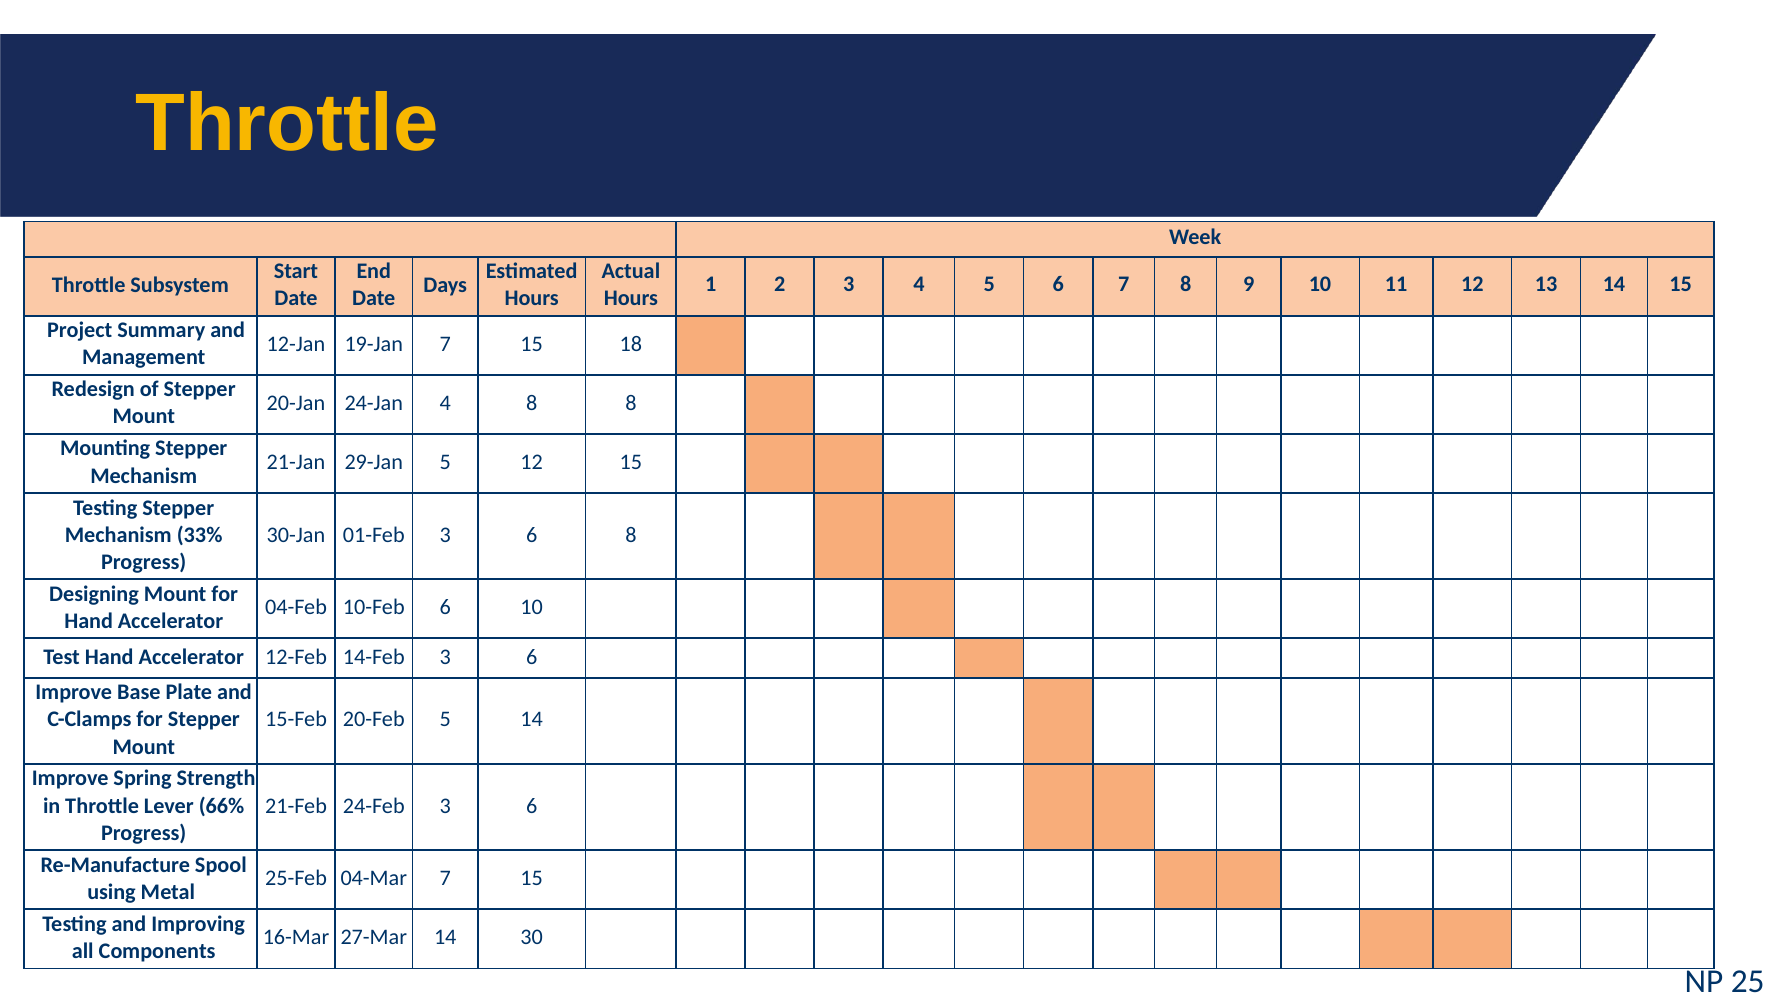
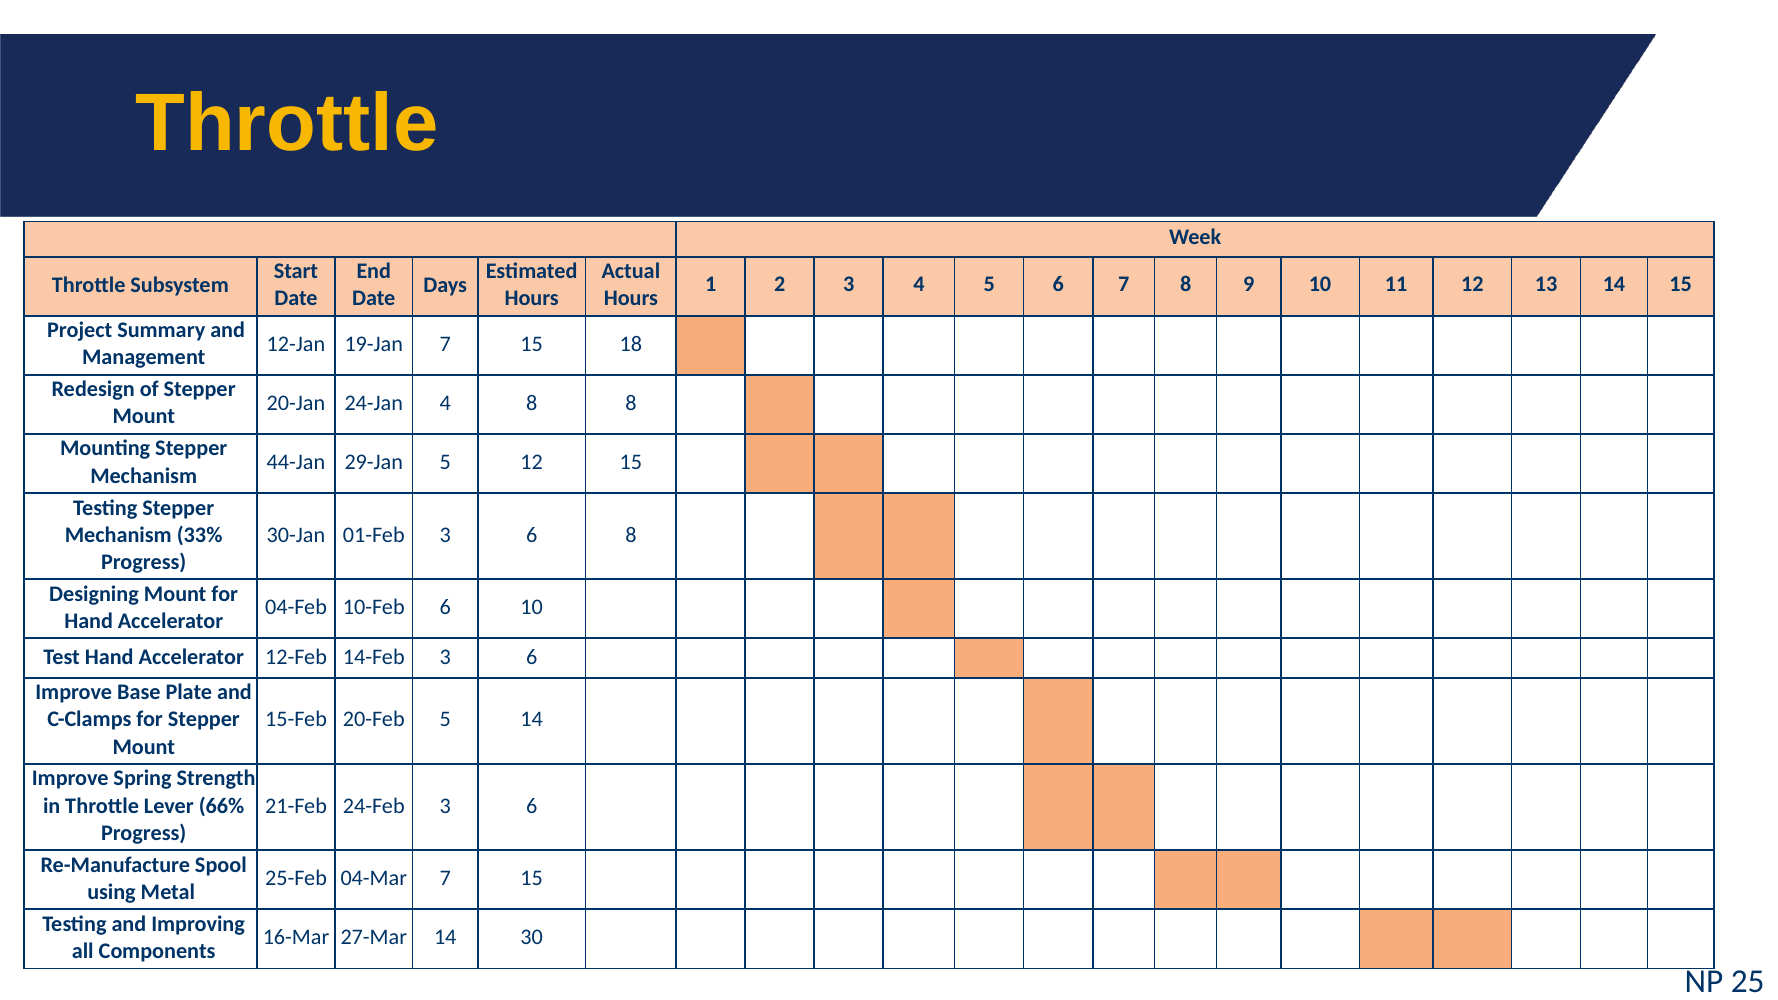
21-Jan: 21-Jan -> 44-Jan
